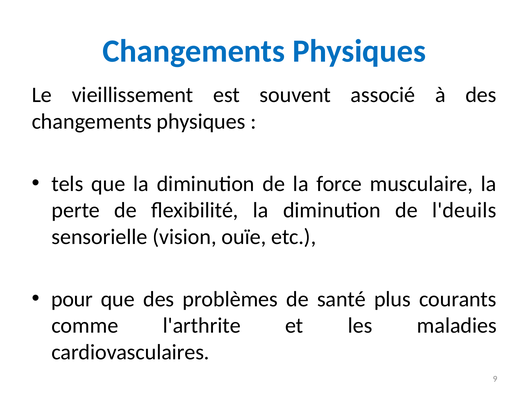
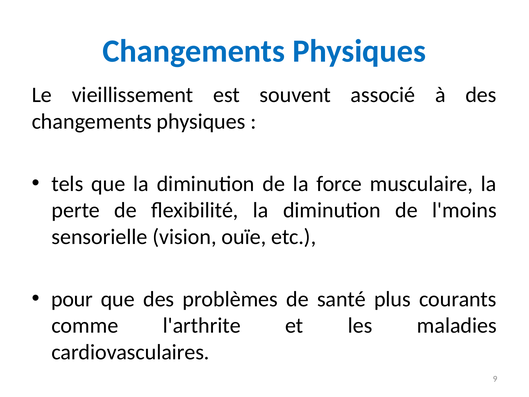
l'deuils: l'deuils -> l'moins
